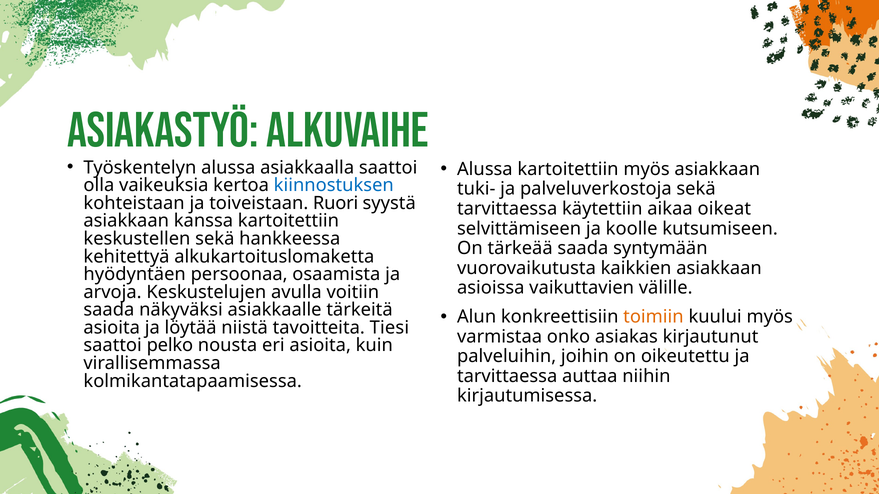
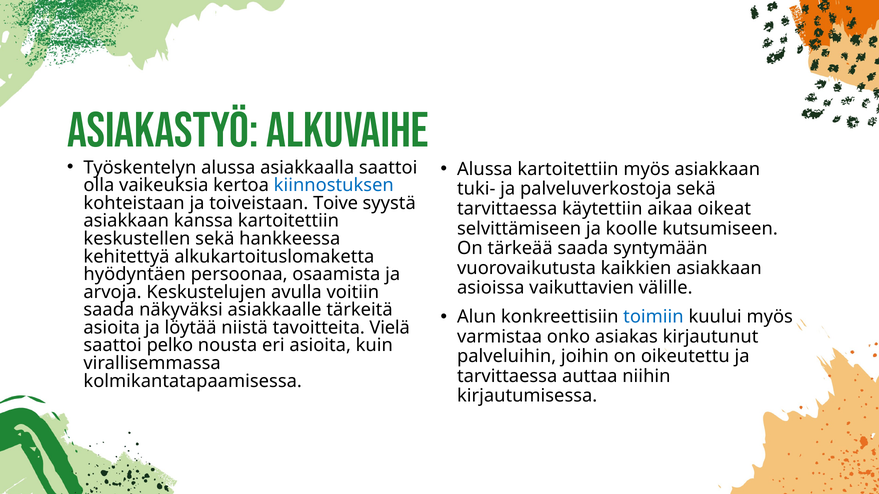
Ruori: Ruori -> Toive
toimiin colour: orange -> blue
Tiesi: Tiesi -> Vielä
